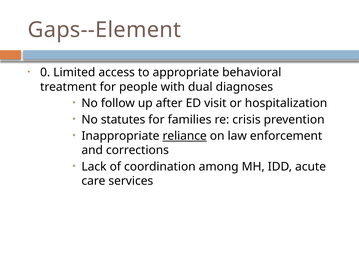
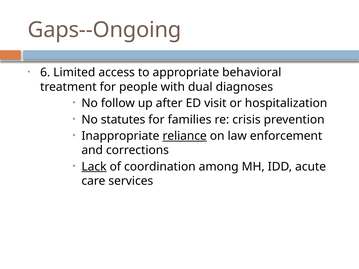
Gaps--Element: Gaps--Element -> Gaps--Ongoing
0: 0 -> 6
Lack underline: none -> present
